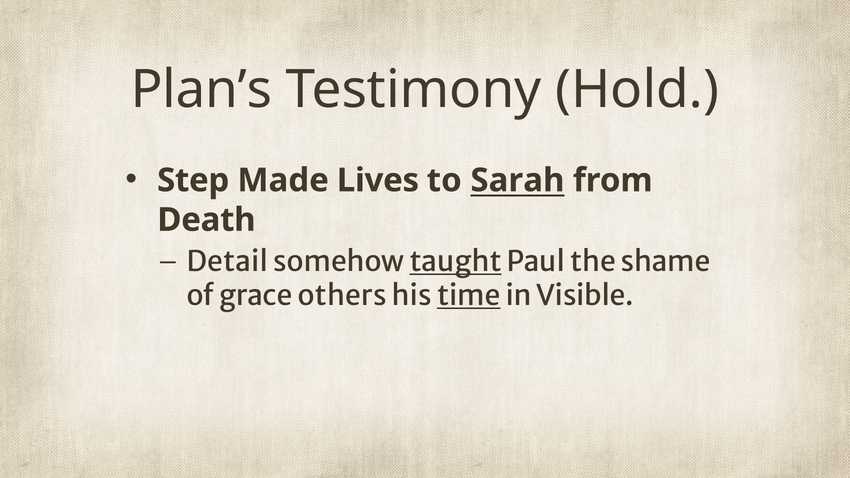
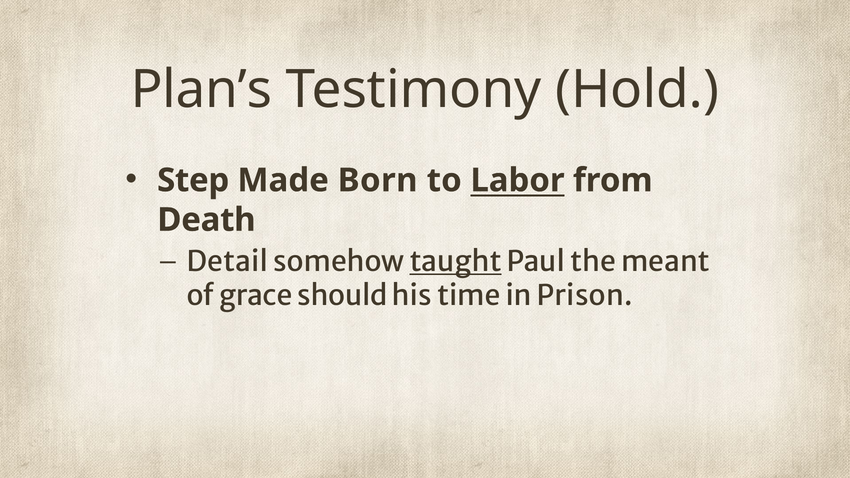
Lives: Lives -> Born
Sarah: Sarah -> Labor
shame: shame -> meant
others: others -> should
time underline: present -> none
Visible: Visible -> Prison
